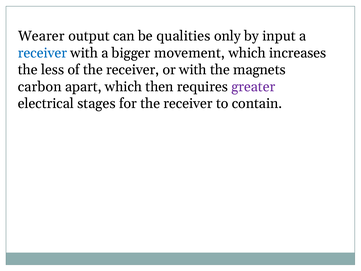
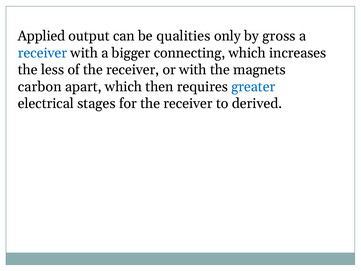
Wearer: Wearer -> Applied
input: input -> gross
movement: movement -> connecting
greater colour: purple -> blue
contain: contain -> derived
